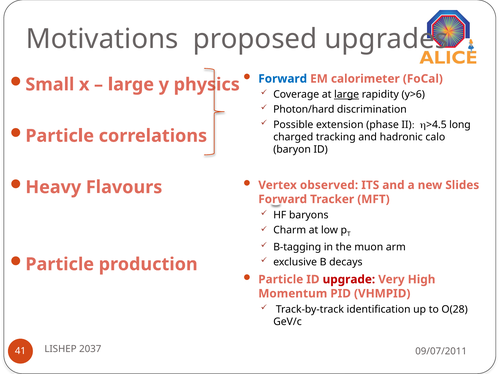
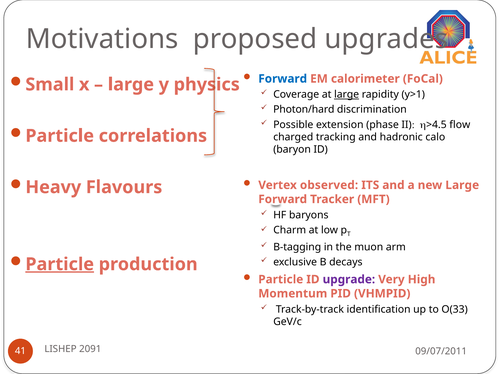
y>6: y>6 -> y>1
long: long -> flow
new Slides: Slides -> Large
Particle at (60, 264) underline: none -> present
upgrade colour: red -> purple
O(28: O(28 -> O(33
2037: 2037 -> 2091
